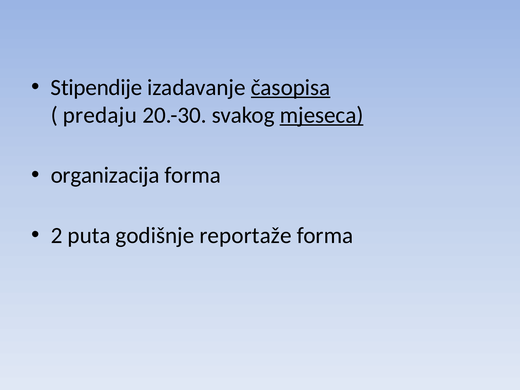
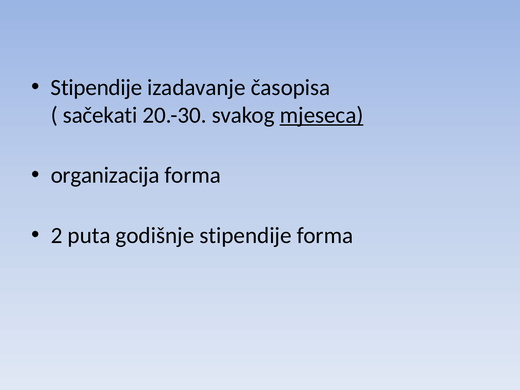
časopisa underline: present -> none
predaju: predaju -> sačekati
godišnje reportaže: reportaže -> stipendije
